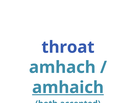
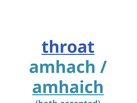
throat underline: none -> present
